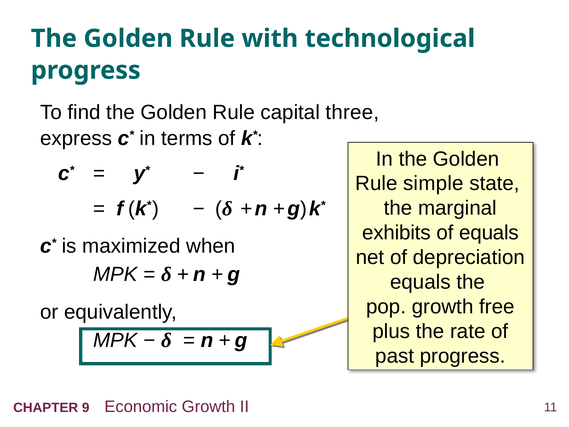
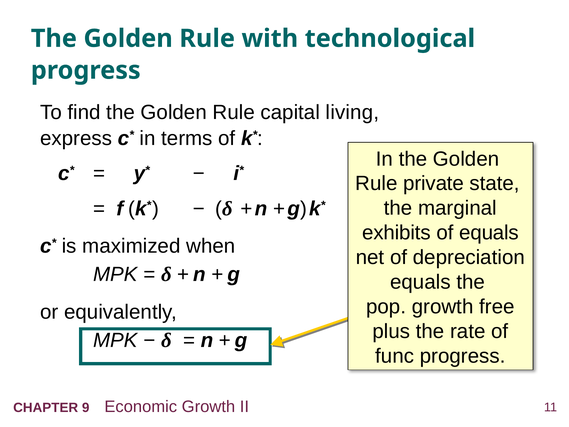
three: three -> living
simple: simple -> private
past: past -> func
